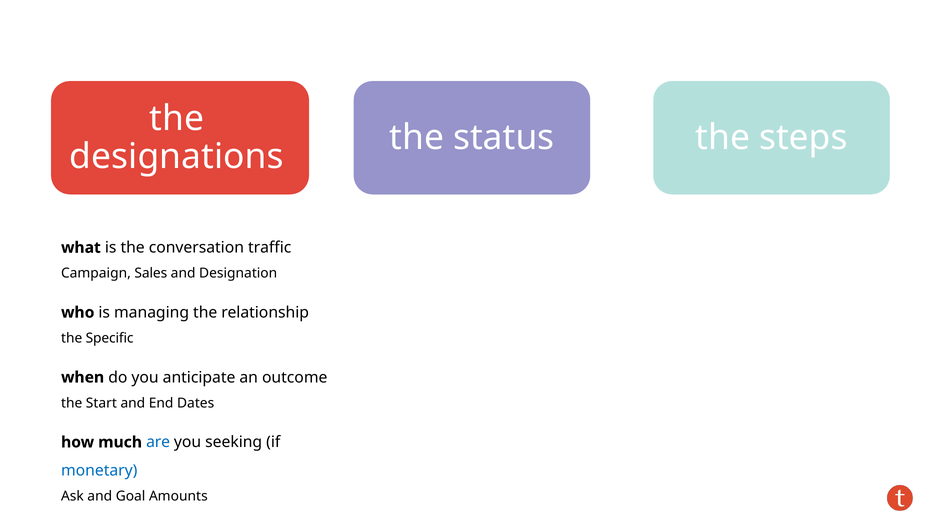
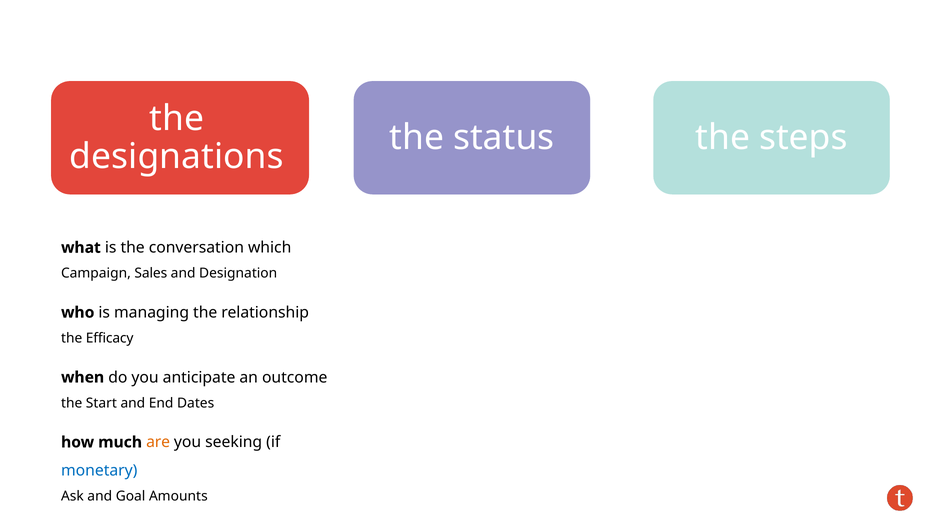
traffic: traffic -> which
Specific: Specific -> Efficacy
are colour: blue -> orange
